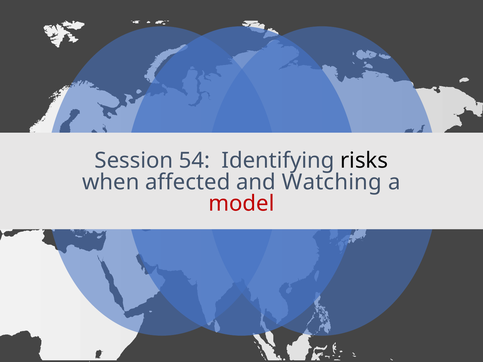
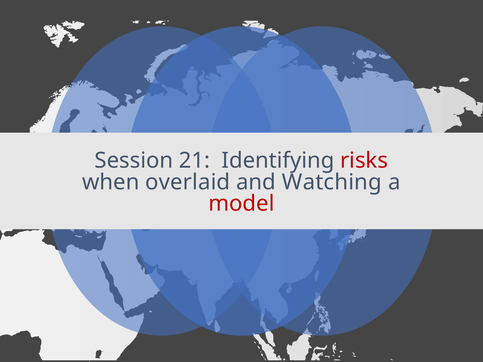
54: 54 -> 21
risks colour: black -> red
affected: affected -> overlaid
